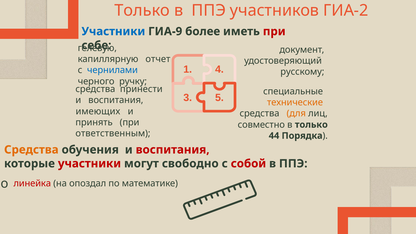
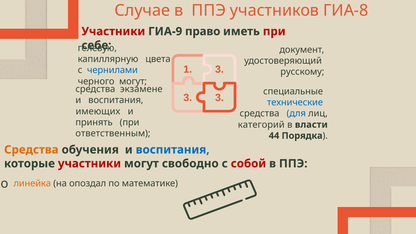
Только at (142, 11): Только -> Случае
ГИА-2: ГИА-2 -> ГИА-8
Участники at (113, 31) colour: blue -> red
более: более -> право
отчет: отчет -> цвета
1 4: 4 -> 3
черного ручку: ручку -> могут
принести: принести -> экзамене
5 at (219, 98): 5 -> 3
технические colour: orange -> blue
для colour: orange -> blue
совместно: совместно -> категорий
в только: только -> власти
воспитания at (173, 150) colour: red -> blue
линейка colour: red -> orange
